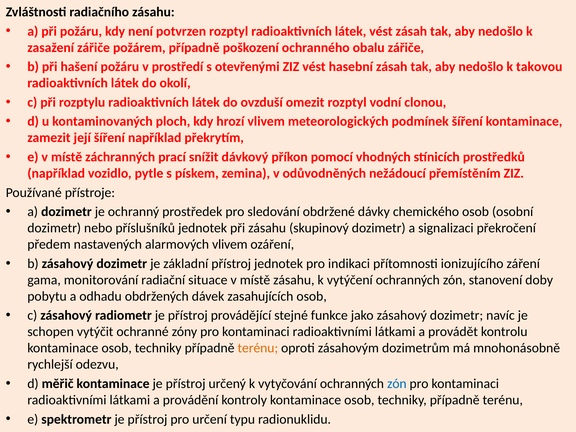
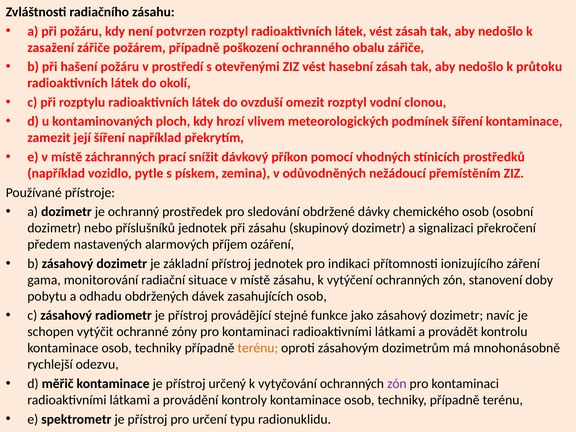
takovou: takovou -> průtoku
alarmových vlivem: vlivem -> příjem
zón at (397, 384) colour: blue -> purple
